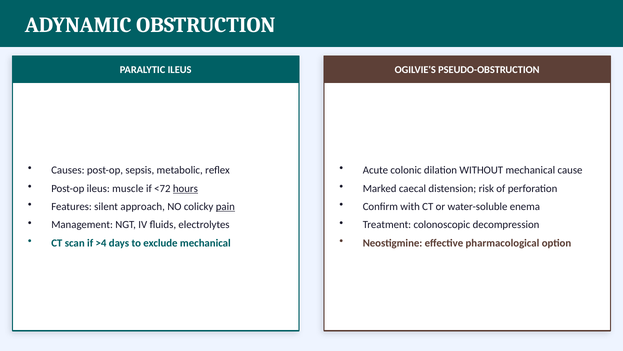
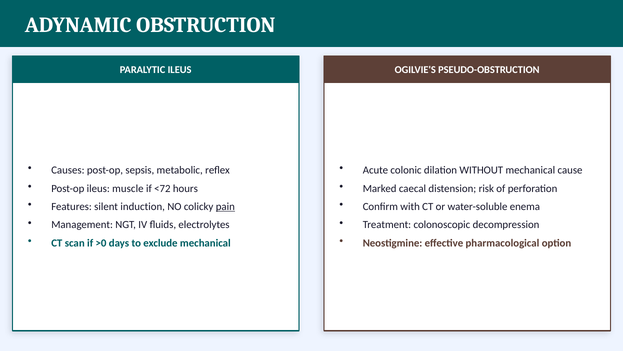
hours underline: present -> none
approach: approach -> induction
>4: >4 -> >0
